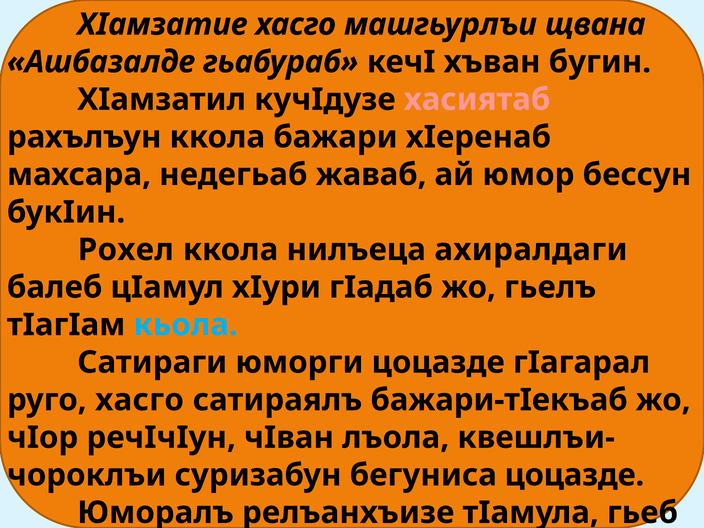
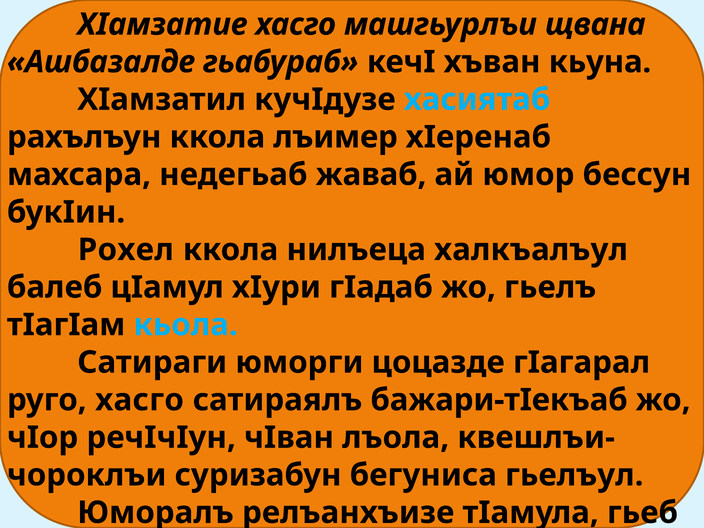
бугин: бугин -> кьуна
хасиятаб colour: pink -> light blue
бажари: бажари -> лъимер
ахиралдаги: ахиралдаги -> халкъалъул
бегуниса цоцазде: цоцазде -> гьелъул
